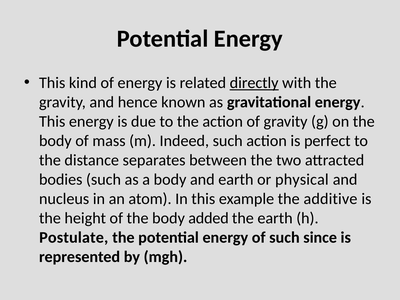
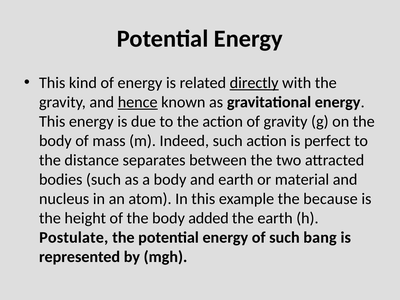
hence underline: none -> present
physical: physical -> material
additive: additive -> because
since: since -> bang
